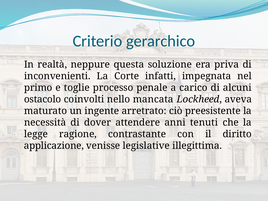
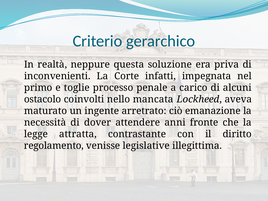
preesistente: preesistente -> emanazione
tenuti: tenuti -> fronte
ragione: ragione -> attratta
applicazione: applicazione -> regolamento
